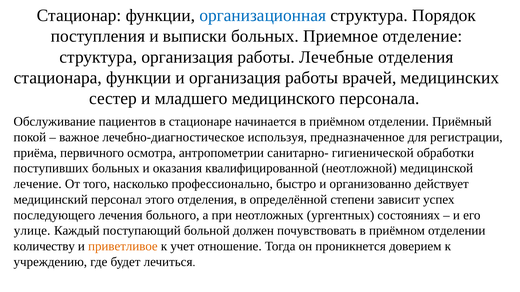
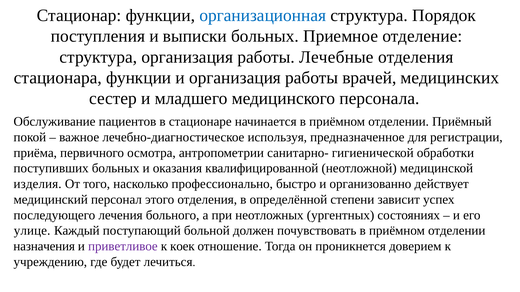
лечение: лечение -> изделия
количеству: количеству -> назначения
приветливое colour: orange -> purple
учет: учет -> коек
